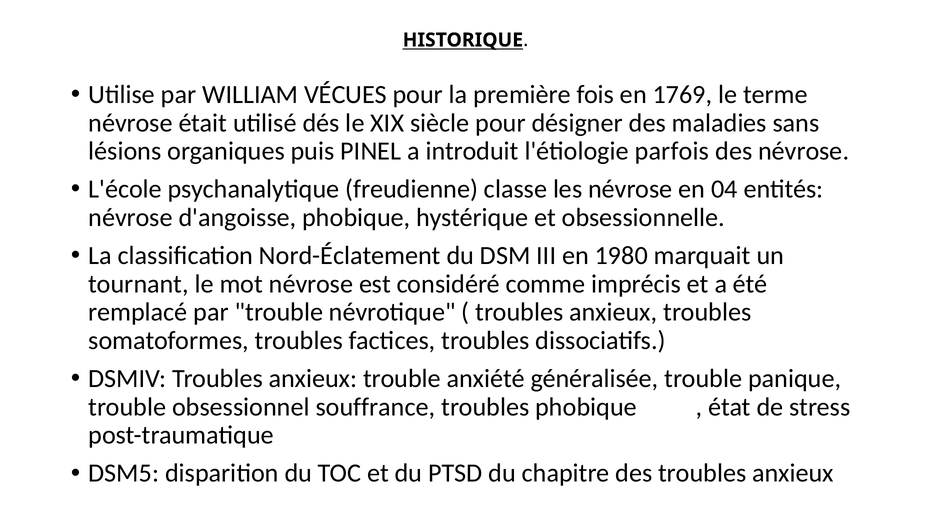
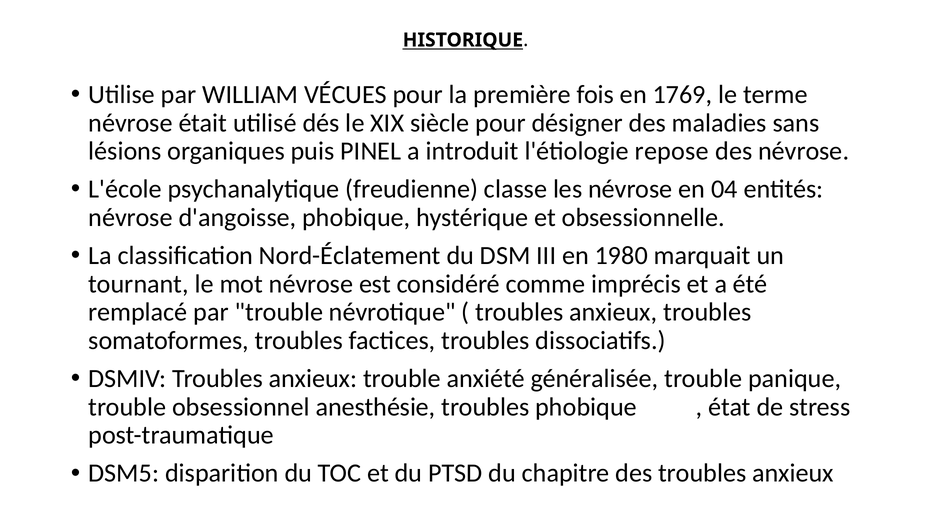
parfois: parfois -> repose
souffrance: souffrance -> anesthésie
